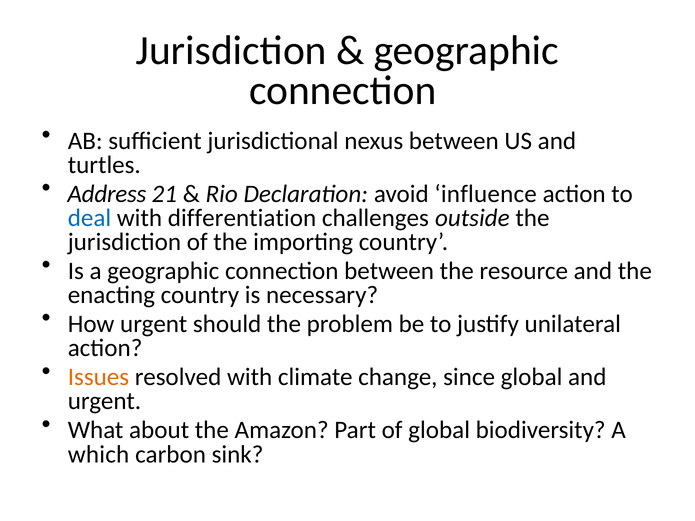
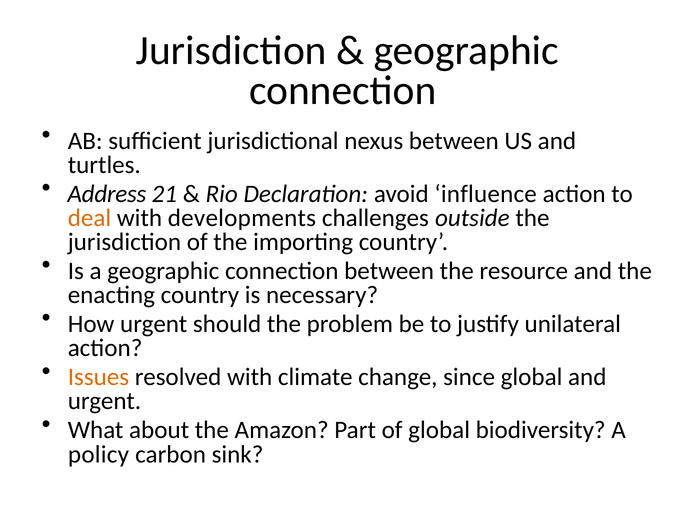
deal colour: blue -> orange
differentiation: differentiation -> developments
which: which -> policy
